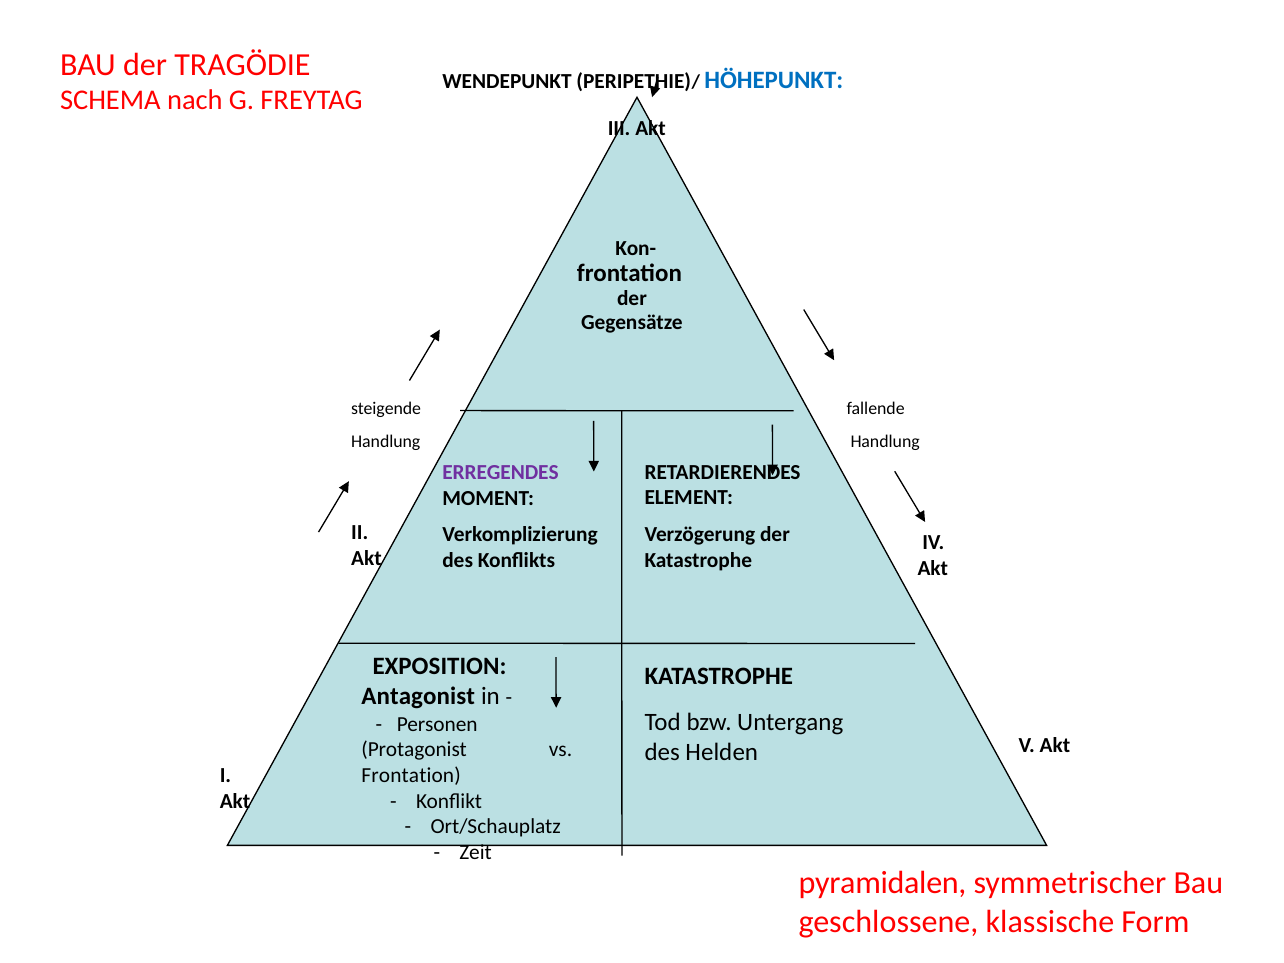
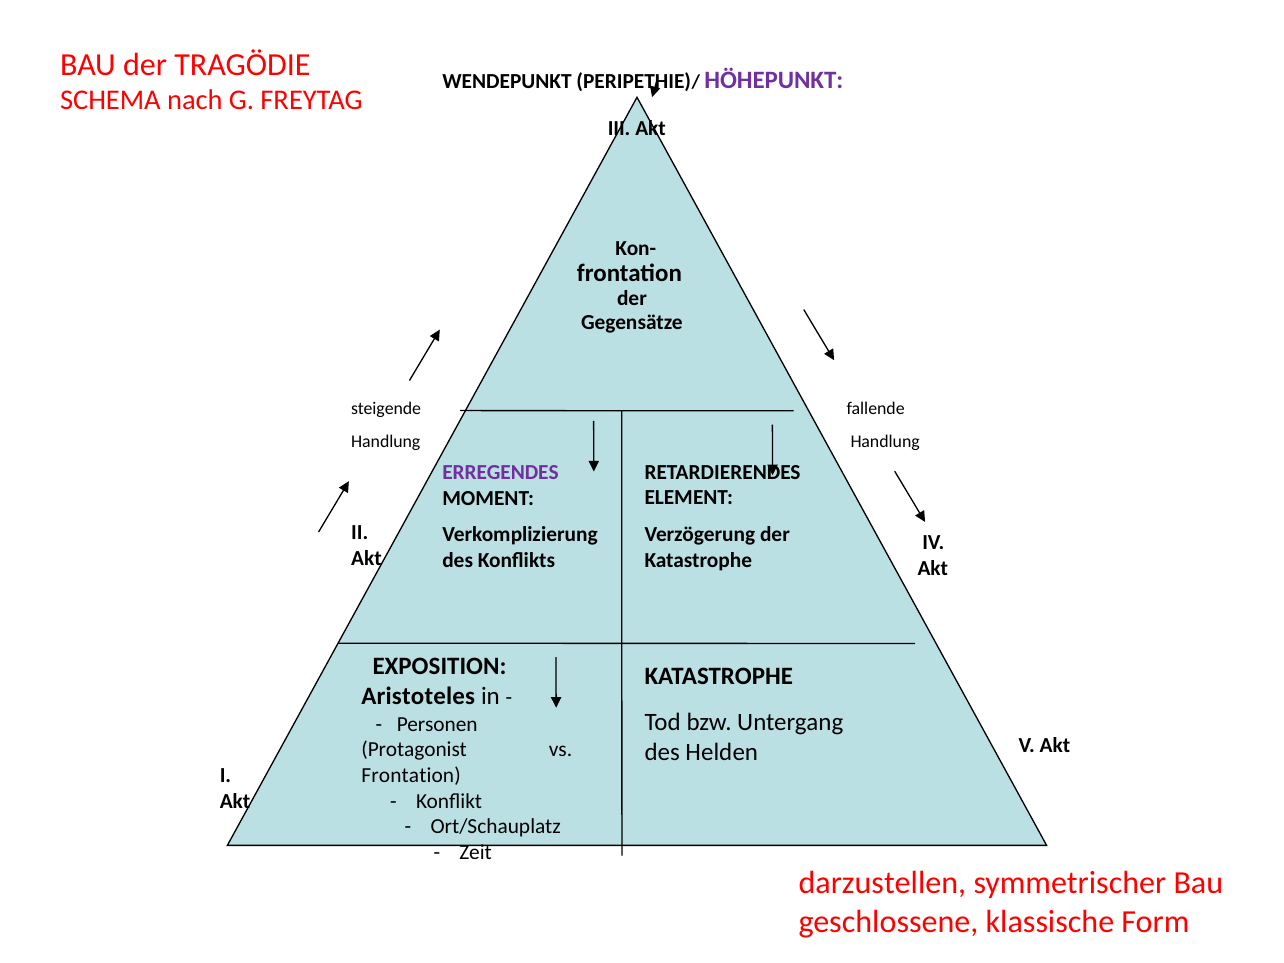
HÖHEPUNKT colour: blue -> purple
Antagonist: Antagonist -> Aristoteles
pyramidalen: pyramidalen -> darzustellen
